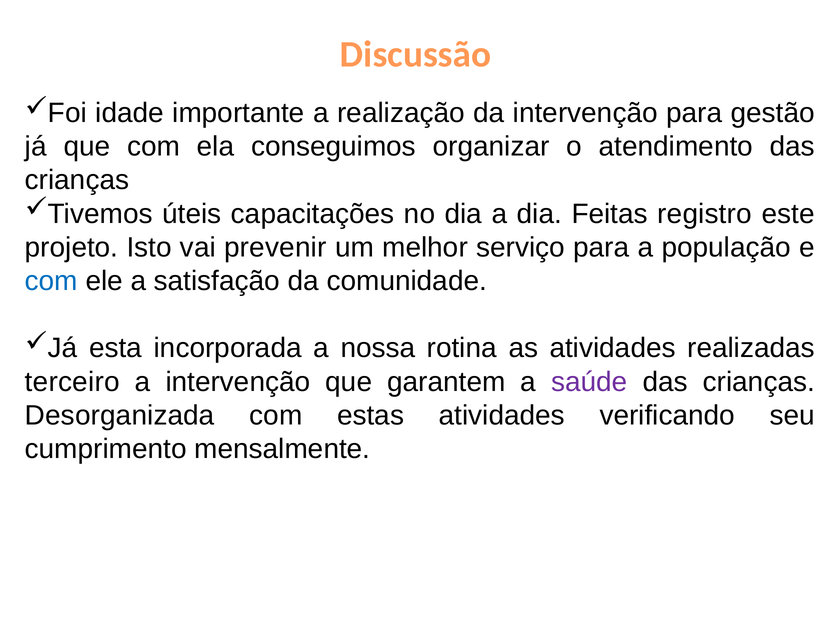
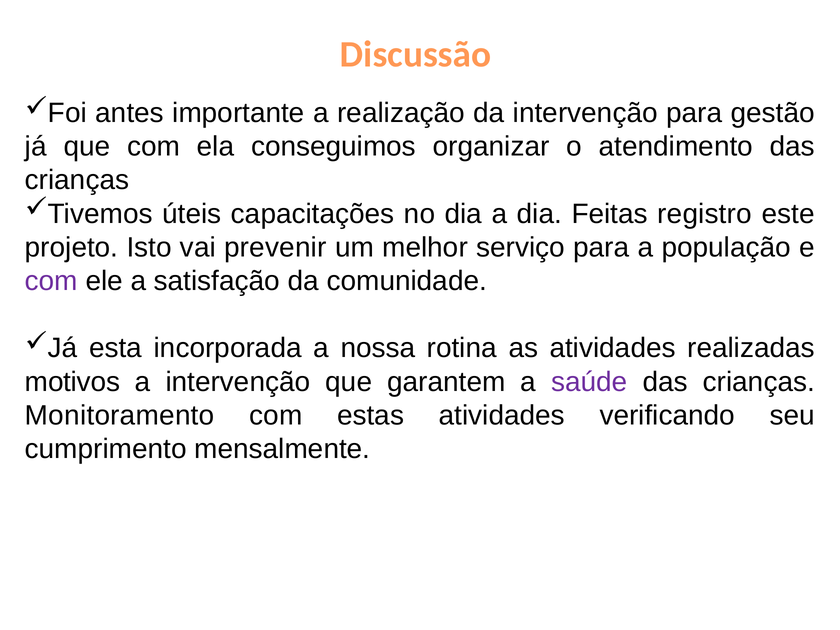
idade: idade -> antes
com at (51, 281) colour: blue -> purple
terceiro: terceiro -> motivos
Desorganizada: Desorganizada -> Monitoramento
